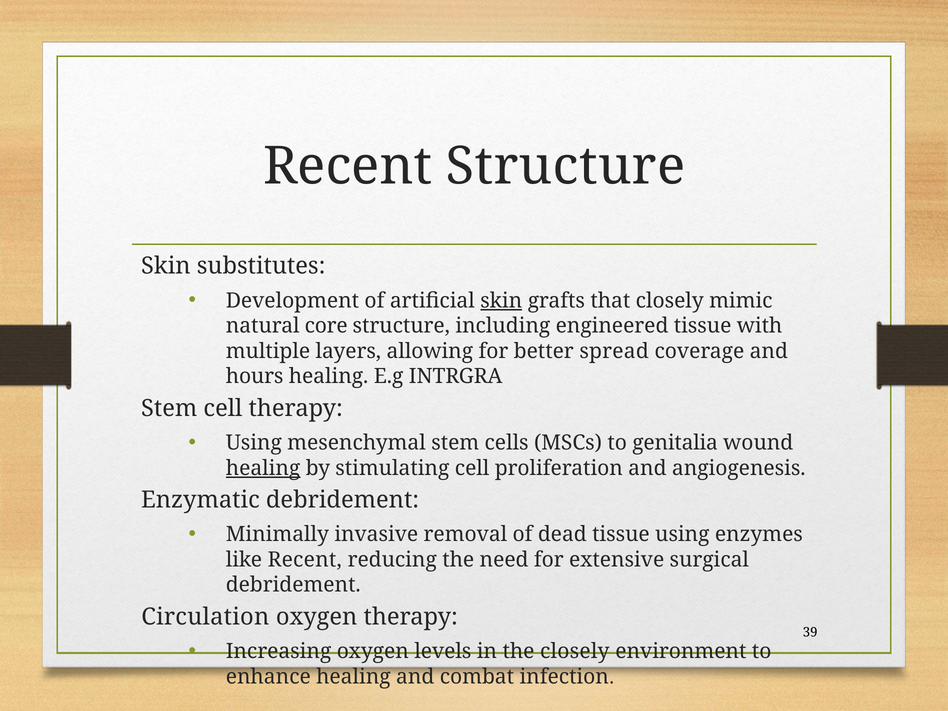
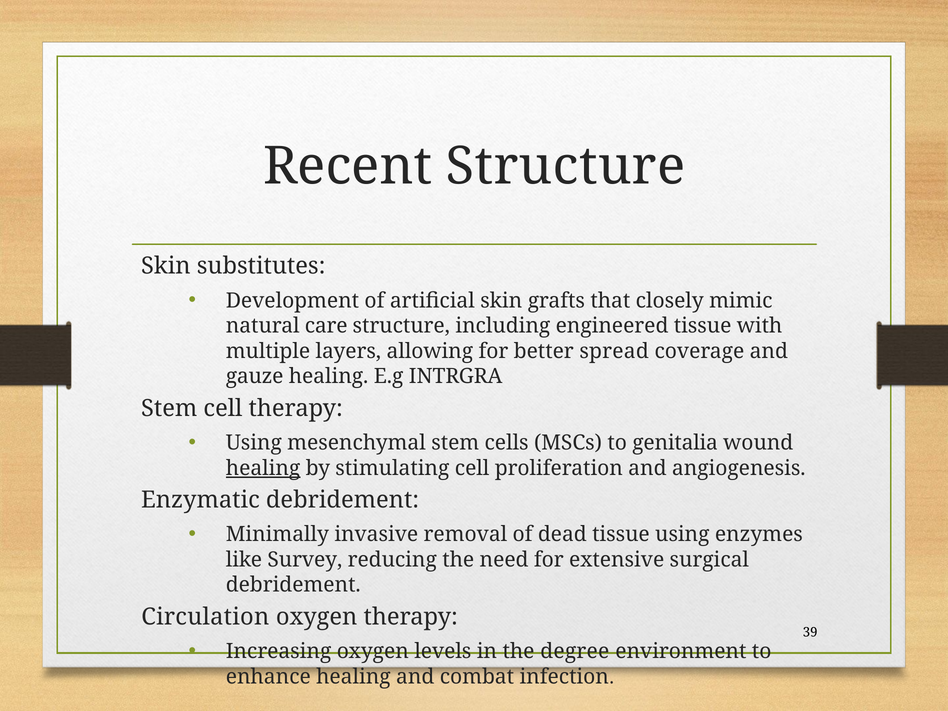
skin at (501, 301) underline: present -> none
core: core -> care
hours: hours -> gauze
like Recent: Recent -> Survey
the closely: closely -> degree
